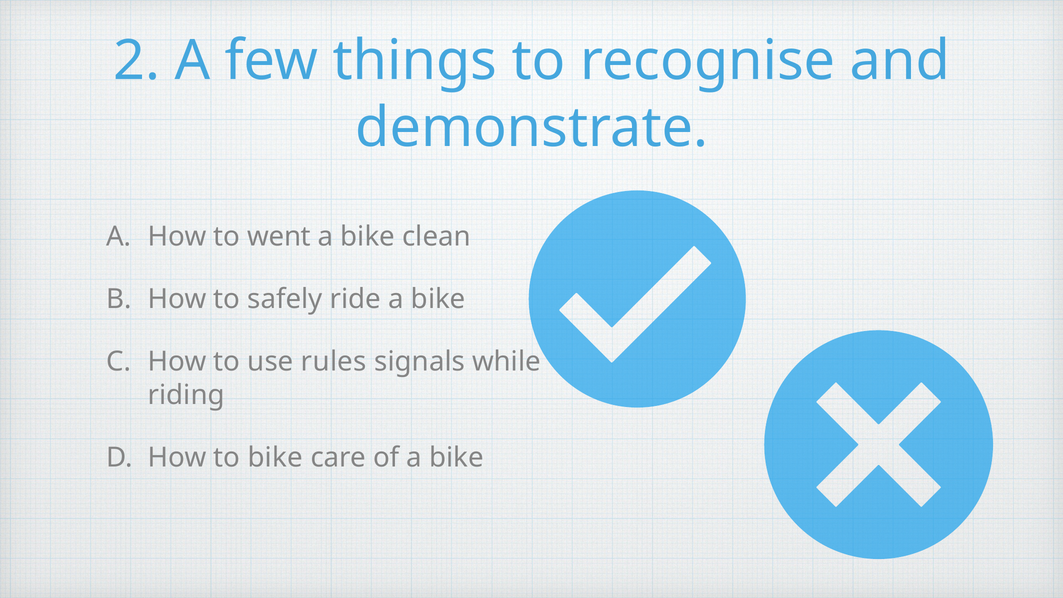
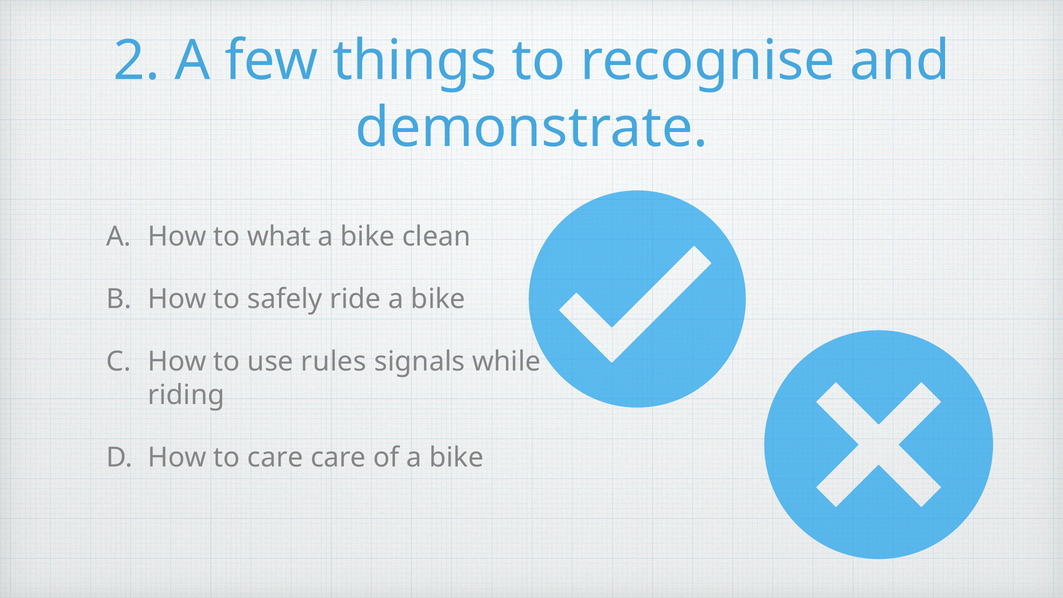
went: went -> what
to bike: bike -> care
